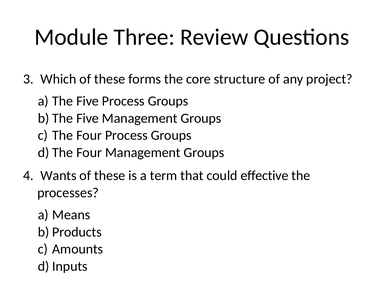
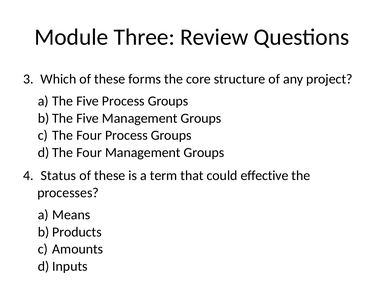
Wants: Wants -> Status
